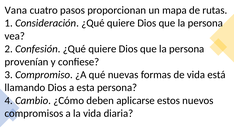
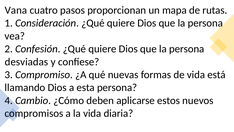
provenían: provenían -> desviadas
